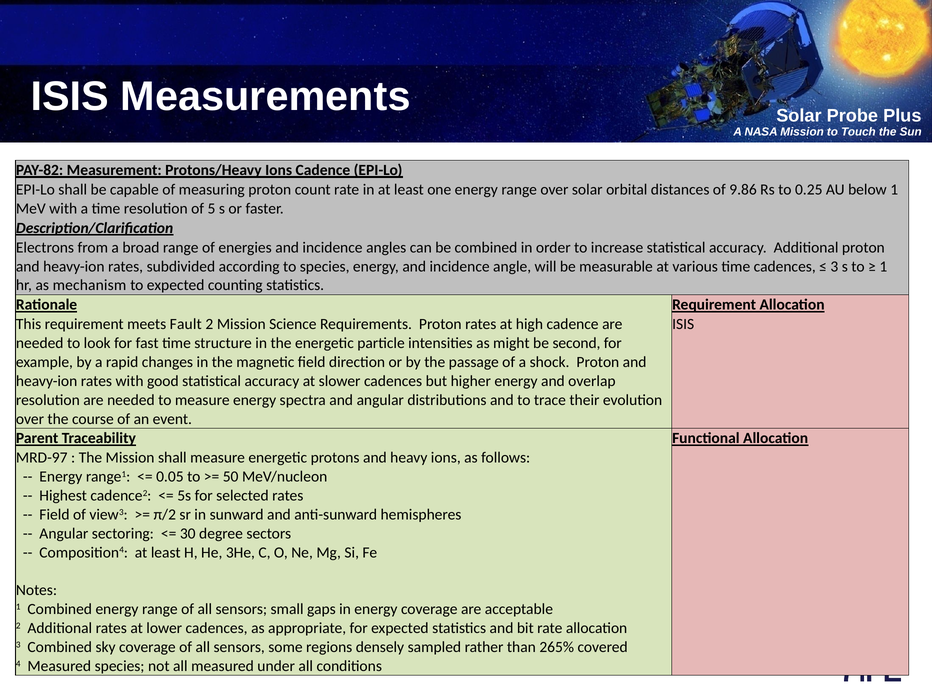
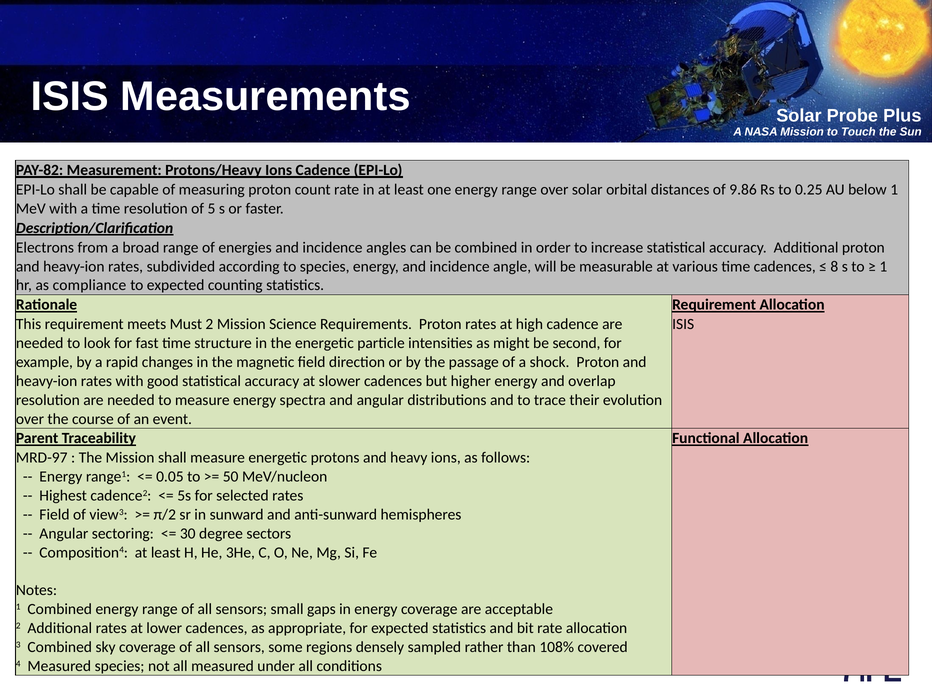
3 at (834, 266): 3 -> 8
mechanism: mechanism -> compliance
Fault: Fault -> Must
265%: 265% -> 108%
